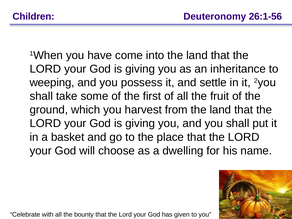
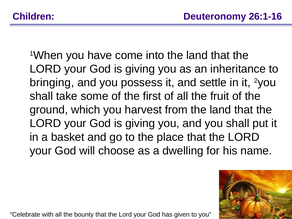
26:1-56: 26:1-56 -> 26:1-16
weeping: weeping -> bringing
